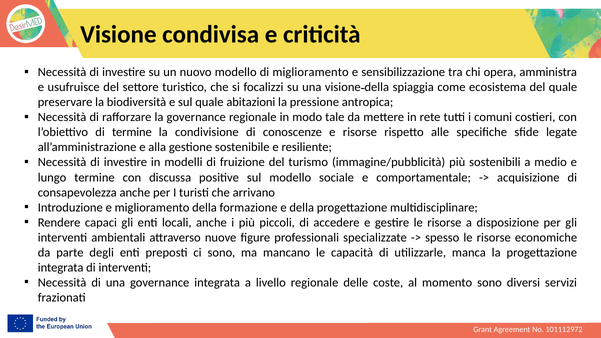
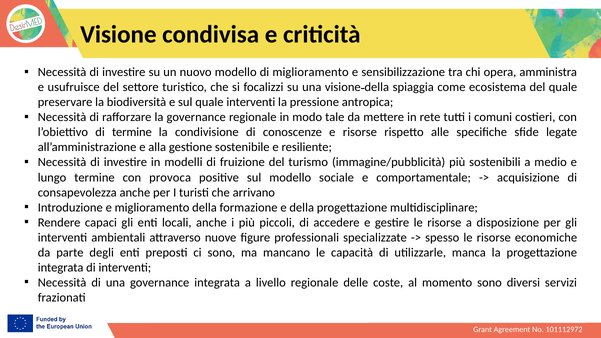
quale abitazioni: abitazioni -> interventi
discussa: discussa -> provoca
